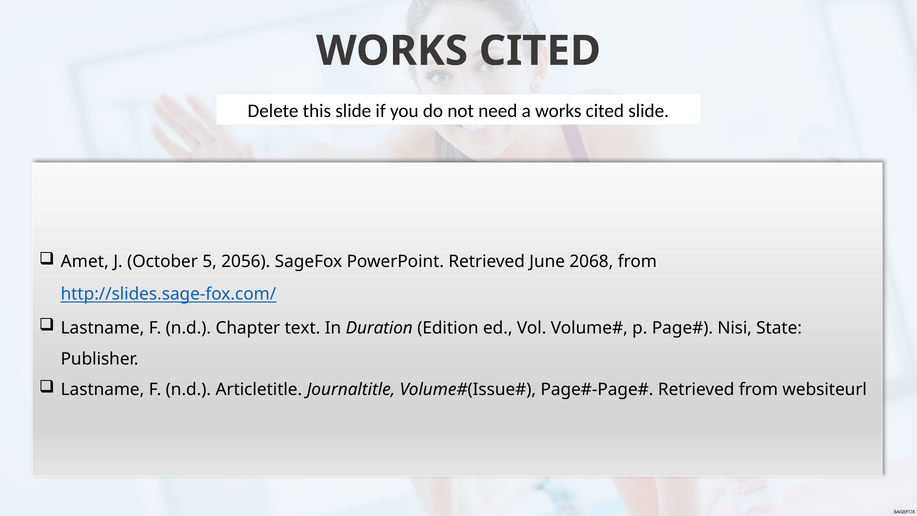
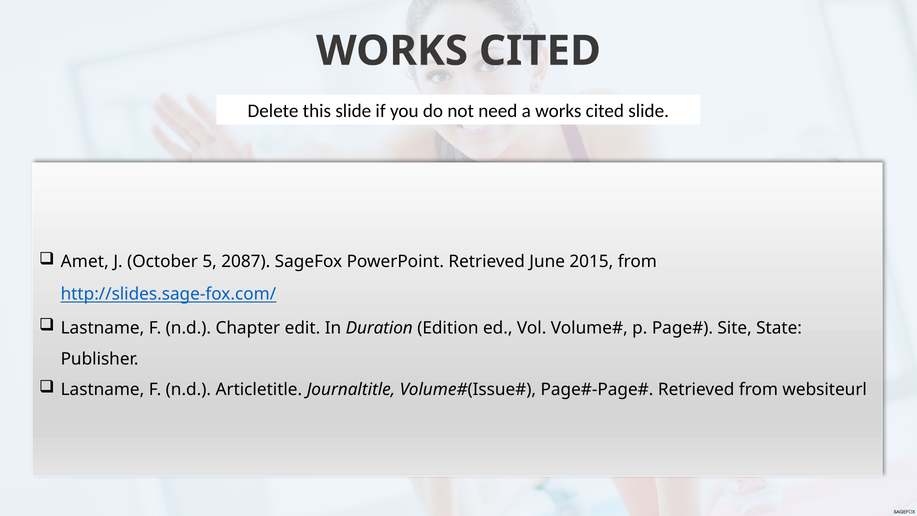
2056: 2056 -> 2087
2068: 2068 -> 2015
text: text -> edit
Nisi: Nisi -> Site
